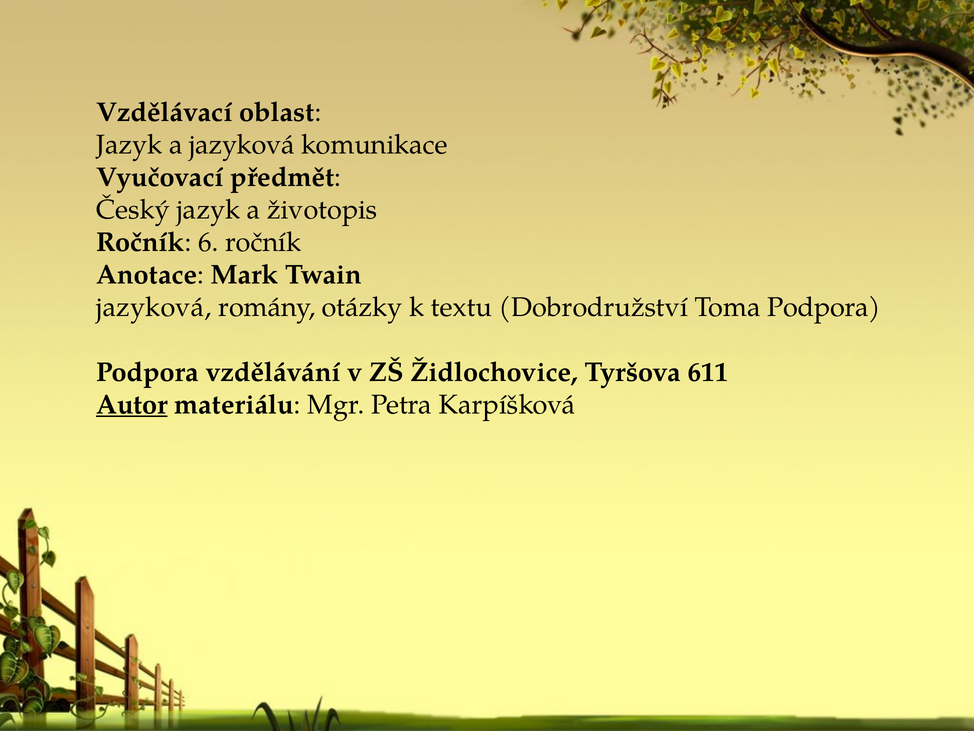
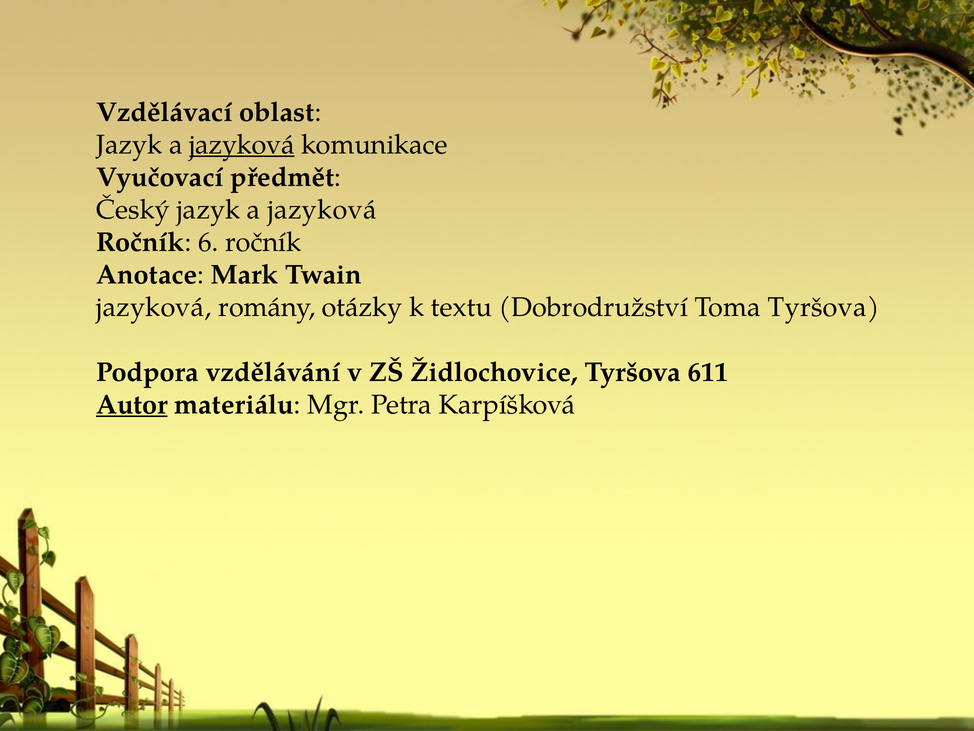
jazyková at (242, 145) underline: none -> present
Český jazyk a životopis: životopis -> jazyková
Toma Podpora: Podpora -> Tyršova
